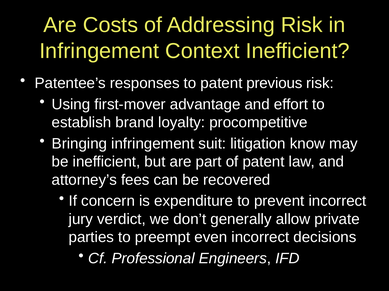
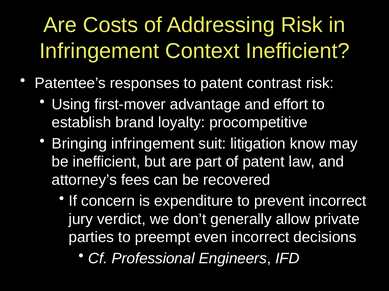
previous: previous -> contrast
